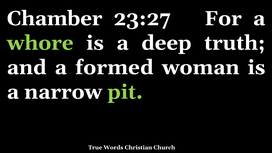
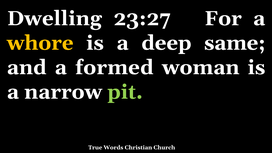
Chamber: Chamber -> Dwelling
whore colour: light green -> yellow
truth: truth -> same
